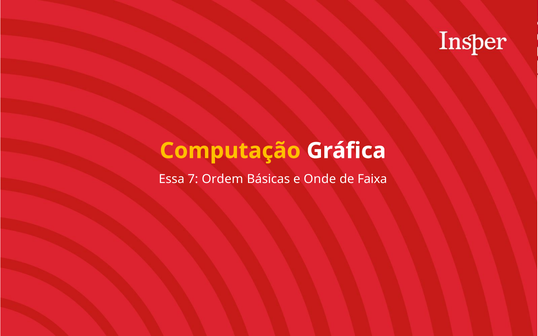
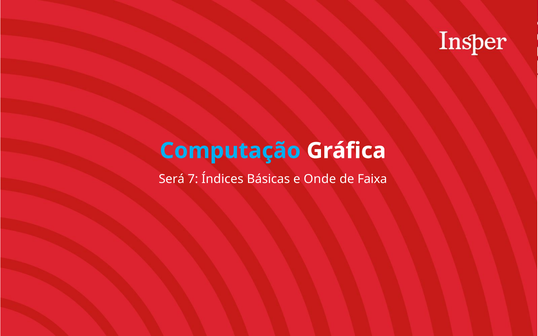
Computação colour: yellow -> light blue
Essa: Essa -> Será
Ordem: Ordem -> Índices
